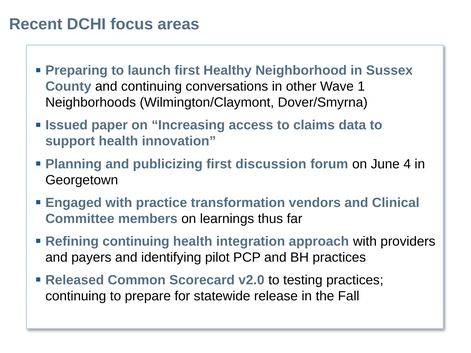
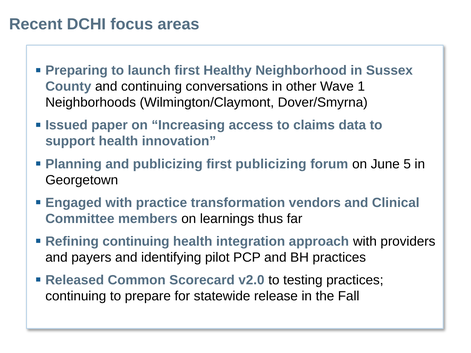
first discussion: discussion -> publicizing
4: 4 -> 5
